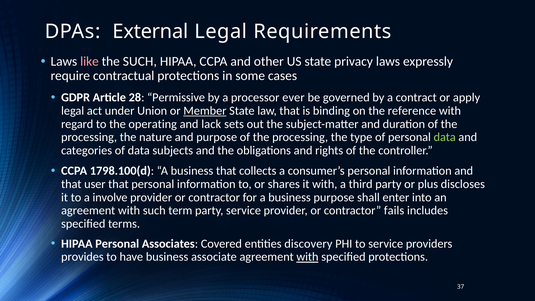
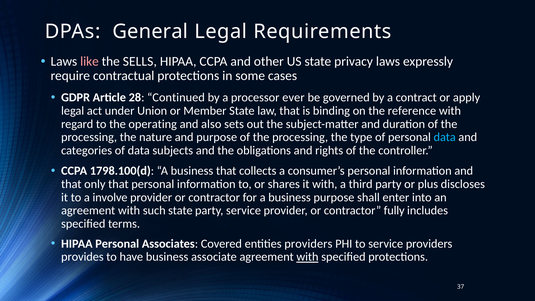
External: External -> General
the SUCH: SUCH -> SELLS
Permissive: Permissive -> Continued
Member underline: present -> none
lack: lack -> also
data at (445, 137) colour: light green -> light blue
user: user -> only
such term: term -> state
fails: fails -> fully
entities discovery: discovery -> providers
